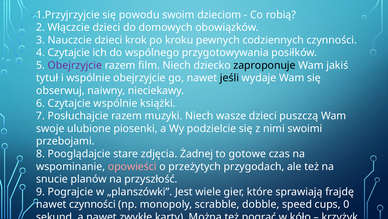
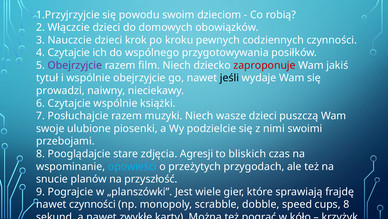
zaproponuje colour: black -> red
obserwuj: obserwuj -> prowadzi
Żadnej: Żadnej -> Agresji
gotowe: gotowe -> bliskich
opowieści colour: pink -> light blue
cups 0: 0 -> 8
